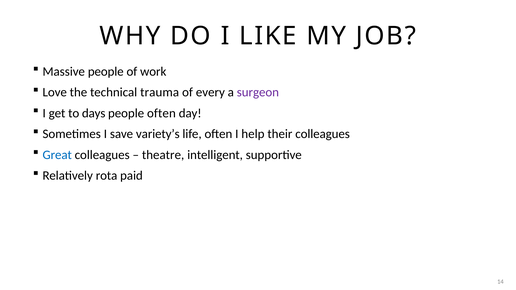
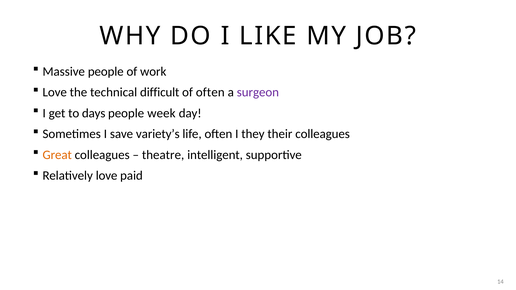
trauma: trauma -> difficult
of every: every -> often
people often: often -> week
help: help -> they
Great colour: blue -> orange
Relatively rota: rota -> love
